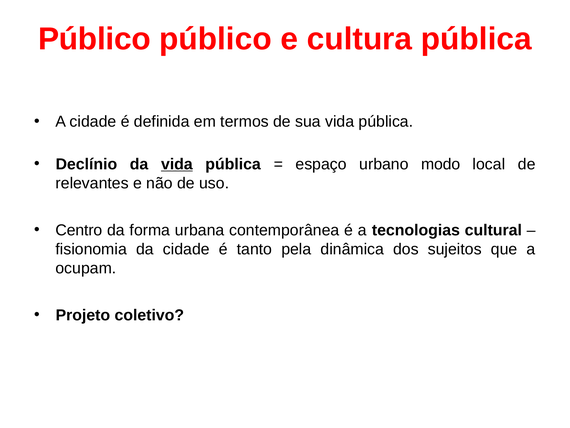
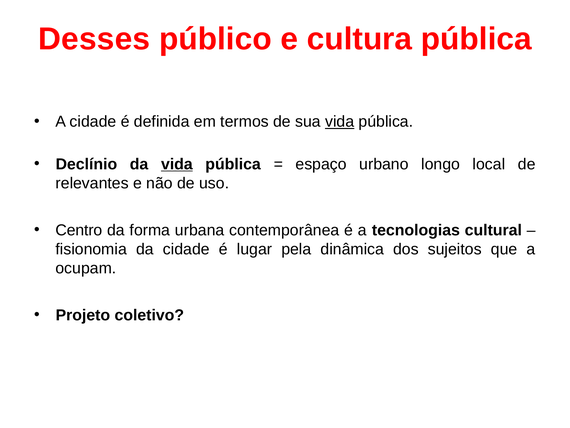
Público at (94, 39): Público -> Desses
vida at (340, 122) underline: none -> present
modo: modo -> longo
tanto: tanto -> lugar
